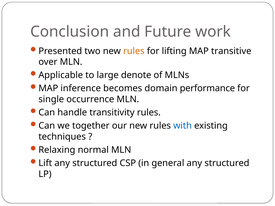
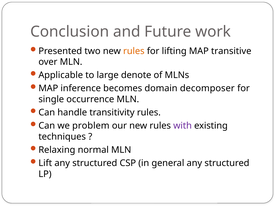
performance: performance -> decomposer
together: together -> problem
with colour: blue -> purple
